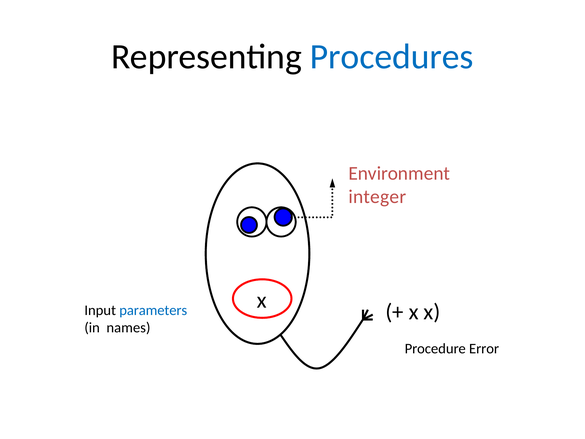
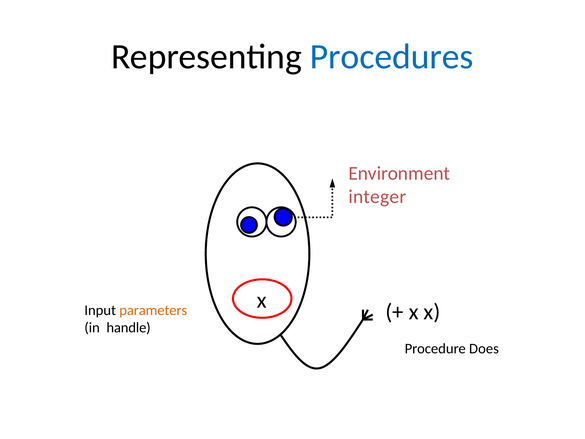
parameters colour: blue -> orange
names: names -> handle
Error: Error -> Does
